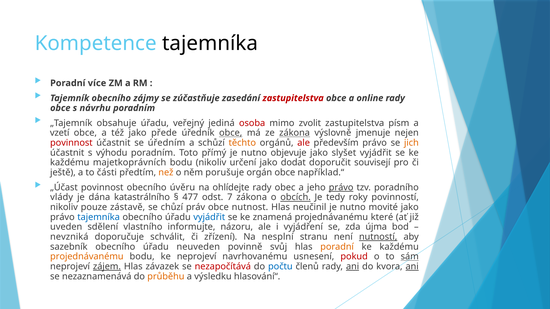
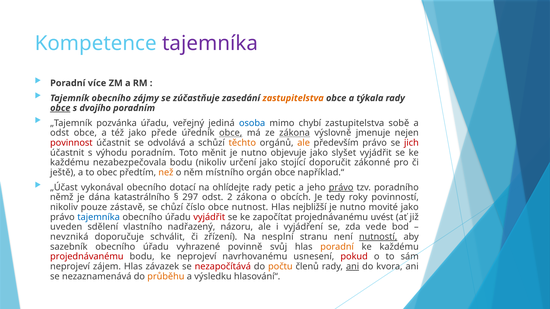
tajemníka at (210, 43) colour: black -> purple
zastupitelstva at (293, 98) colour: red -> orange
online: online -> týkala
obce at (60, 108) underline: none -> present
návrhu: návrhu -> dvojího
obsahuje: obsahuje -> pozvánka
osoba colour: red -> blue
zvolit: zvolit -> chybí
písm: písm -> sobě
vzetí at (60, 133): vzetí -> odst
úředním: úředním -> odvolává
ale at (304, 143) colour: red -> orange
jich colour: orange -> red
přímý: přímý -> měnit
majetkoprávních: majetkoprávních -> nezabezpečovala
dodat: dodat -> stojící
souvisejí: souvisejí -> zákonné
části: části -> obec
porušuje: porušuje -> místního
„Účast povinnost: povinnost -> vykonával
úvěru: úvěru -> dotací
obec: obec -> petic
vlády: vlády -> němž
477: 477 -> 297
7: 7 -> 2
obcích underline: present -> none
práv: práv -> číslo
neučinil: neučinil -> nejbližší
vyjádřit at (209, 217) colour: blue -> red
znamená: znamená -> započítat
které: které -> uvést
informujte: informujte -> nadřazený
újma: újma -> vede
neuveden: neuveden -> vyhrazené
projednávanému at (87, 257) colour: orange -> red
sám underline: present -> none
zájem underline: present -> none
počtu colour: blue -> orange
ani at (412, 267) underline: present -> none
